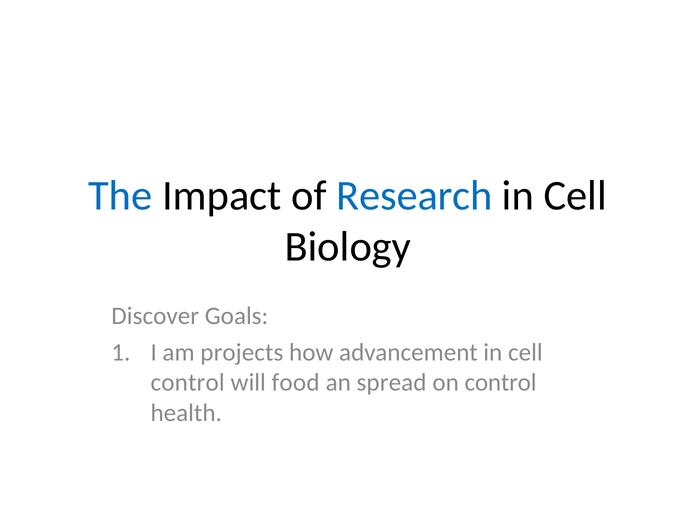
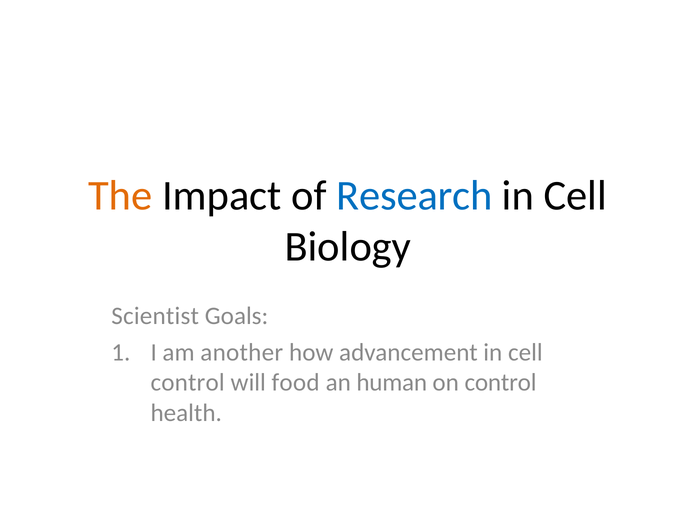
The colour: blue -> orange
Discover: Discover -> Scientist
projects: projects -> another
spread: spread -> human
